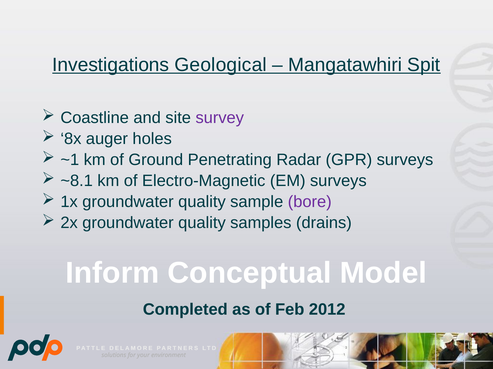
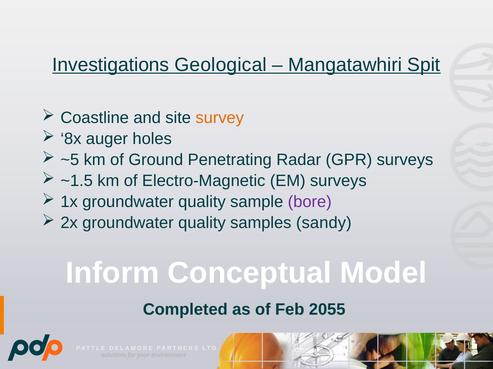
survey colour: purple -> orange
~1: ~1 -> ~5
~8.1: ~8.1 -> ~1.5
drains: drains -> sandy
2012: 2012 -> 2055
